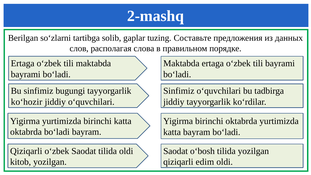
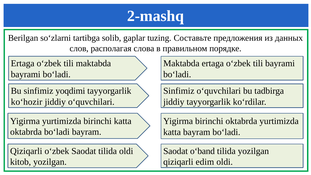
bugungi: bugungi -> yoqdimi
o‘bosh: o‘bosh -> o‘band
